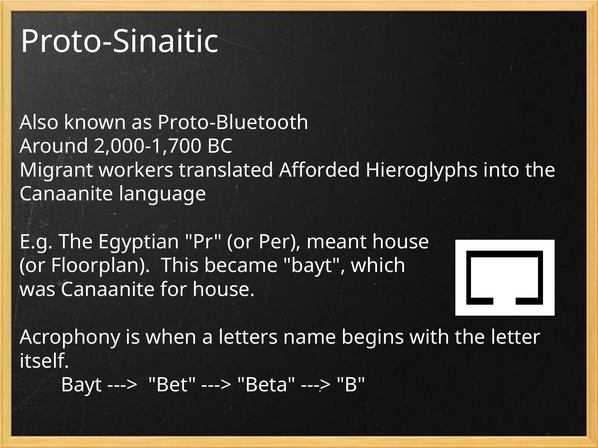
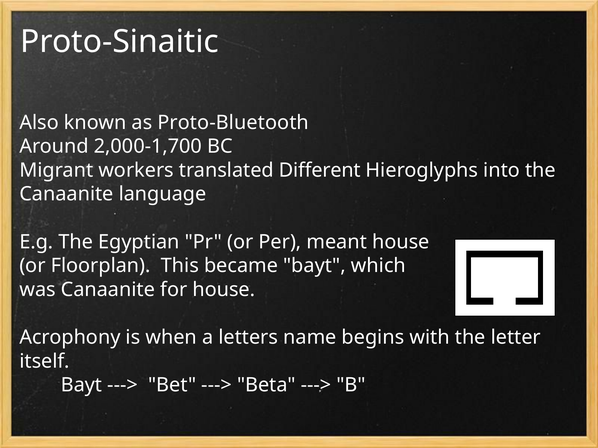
Afforded: Afforded -> Different
